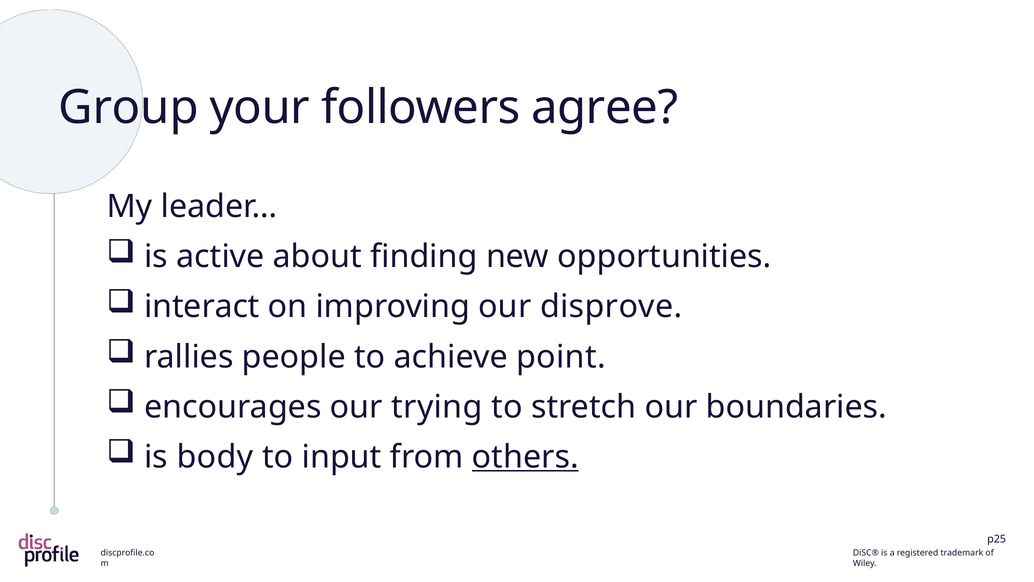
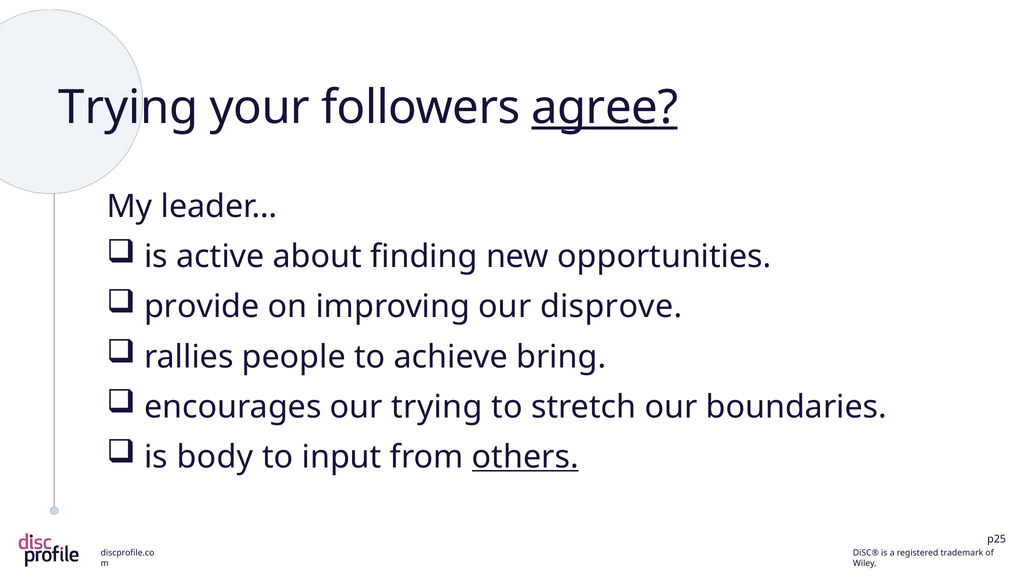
Group at (128, 108): Group -> Trying
agree underline: none -> present
interact: interact -> provide
point: point -> bring
